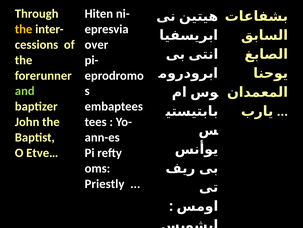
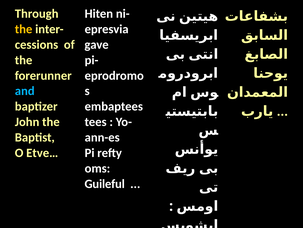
over: over -> gave
and colour: light green -> light blue
Priestly: Priestly -> Guileful
